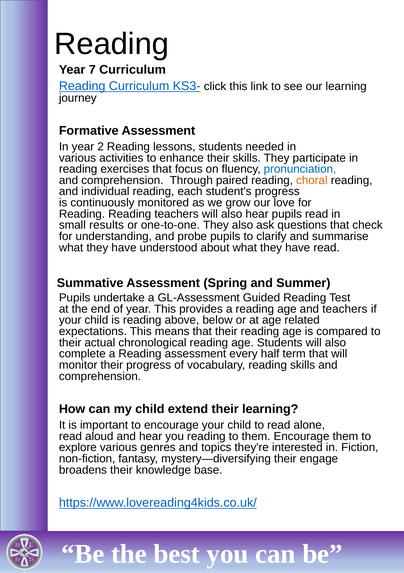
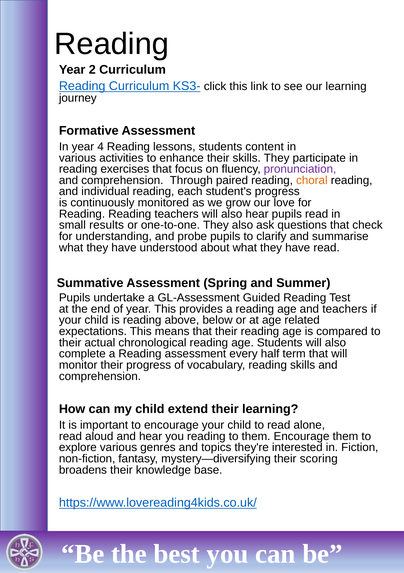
7: 7 -> 2
2: 2 -> 4
needed: needed -> content
pronunciation colour: blue -> purple
engage: engage -> scoring
